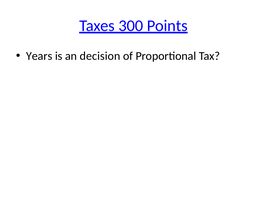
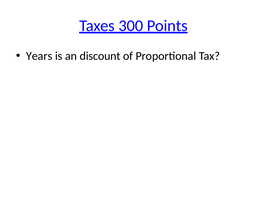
decision: decision -> discount
